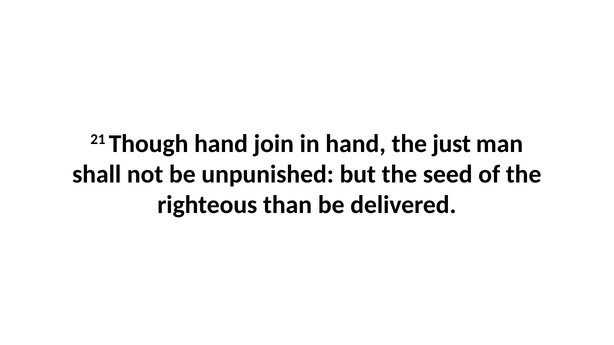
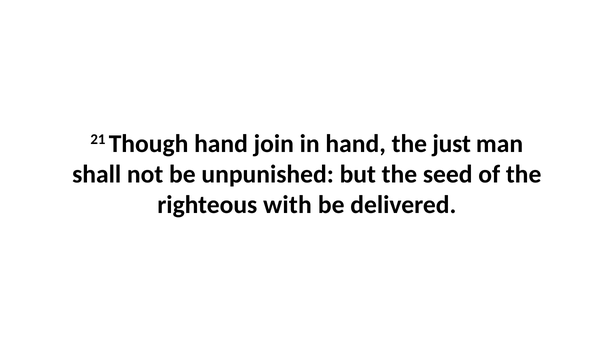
than: than -> with
